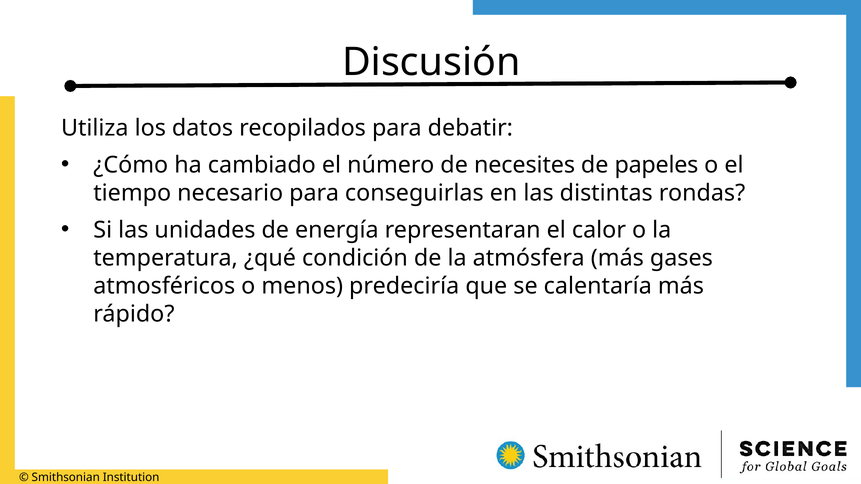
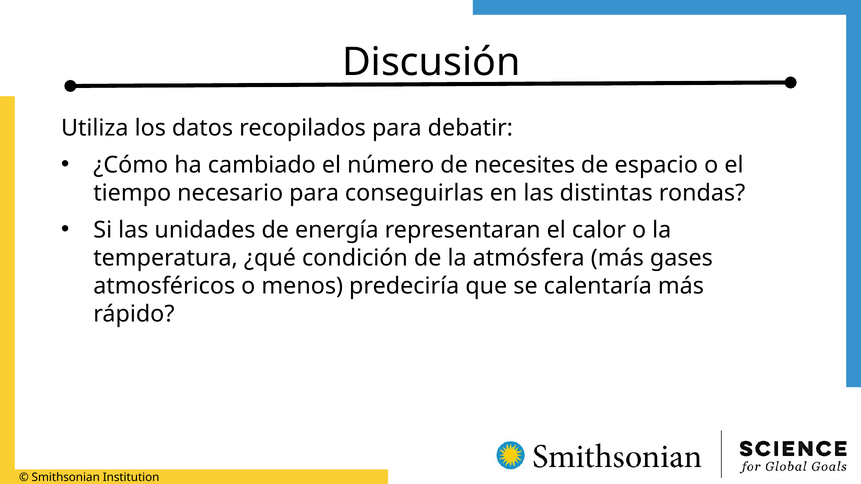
papeles: papeles -> espacio
